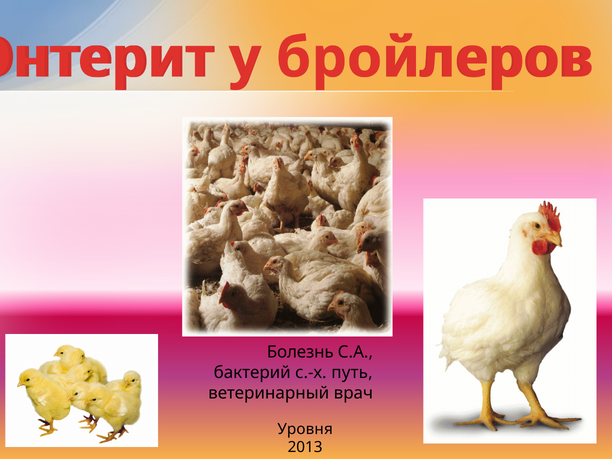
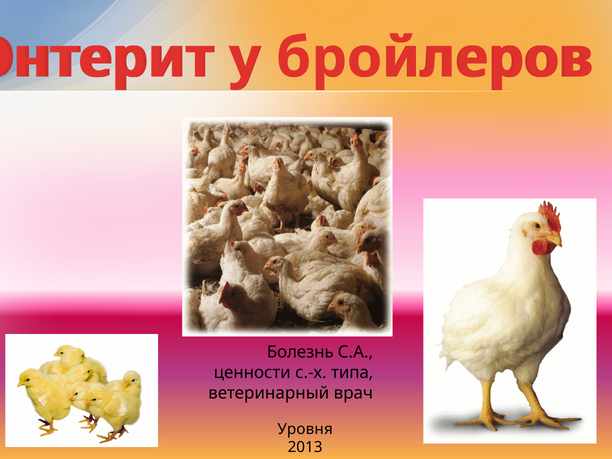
бактерий: бактерий -> ценности
путь: путь -> типа
